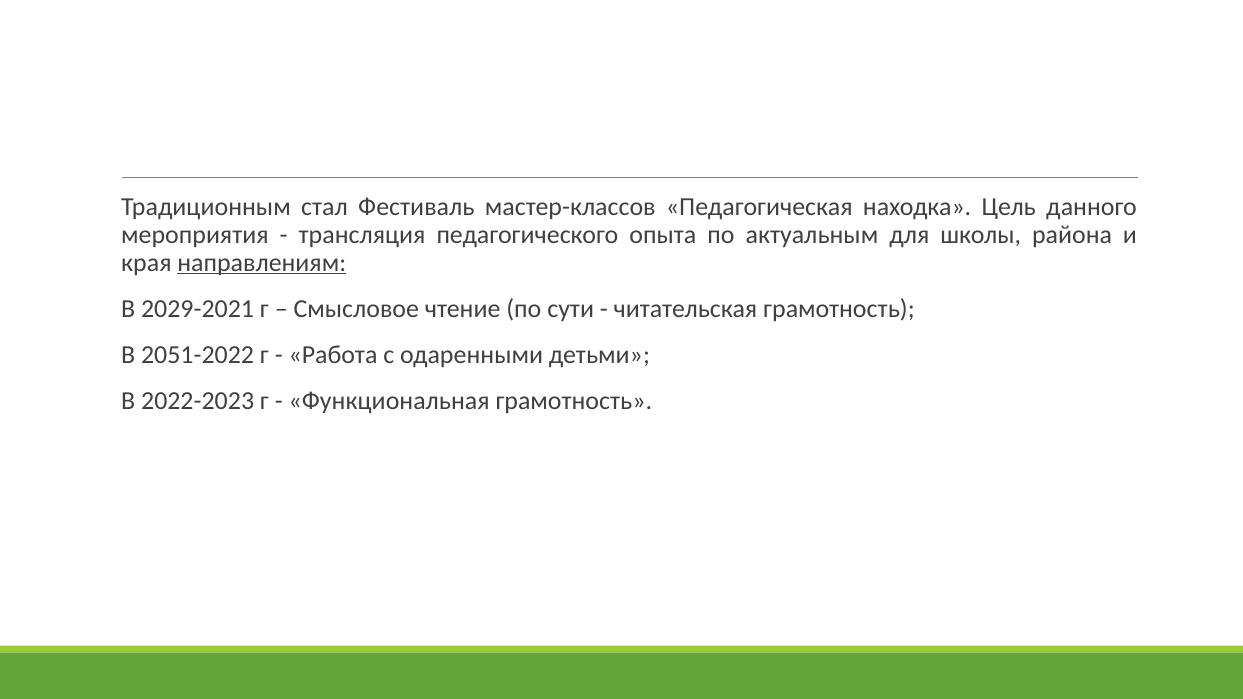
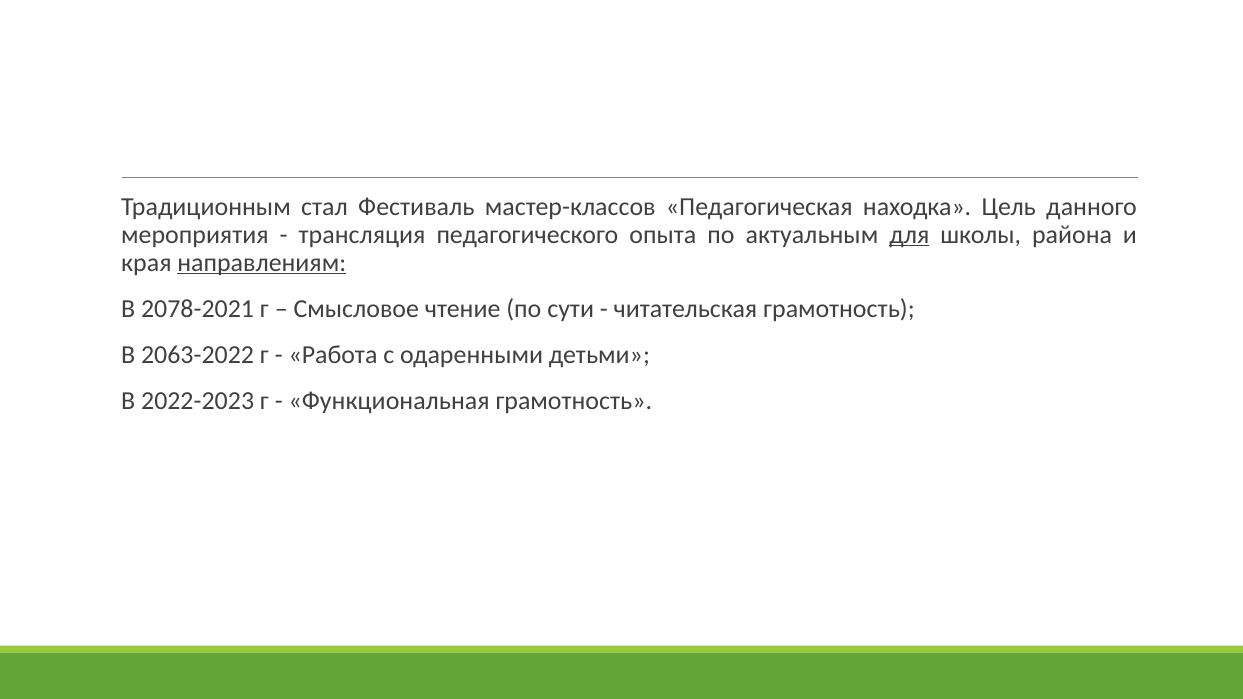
для underline: none -> present
2029-2021: 2029-2021 -> 2078-2021
2051-2022: 2051-2022 -> 2063-2022
